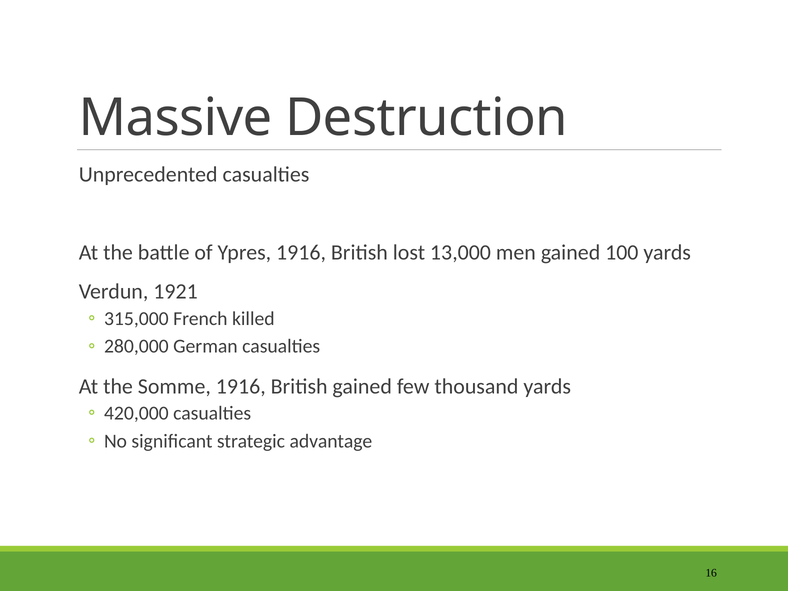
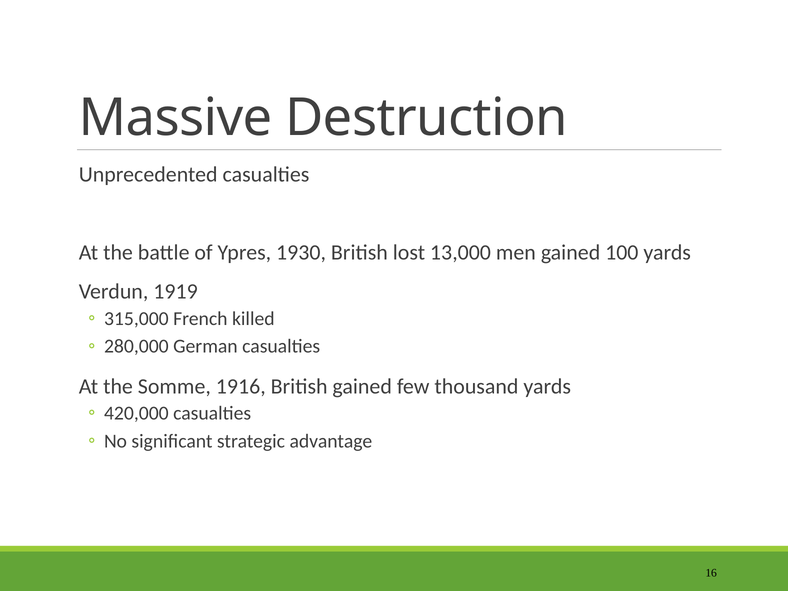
Ypres 1916: 1916 -> 1930
1921: 1921 -> 1919
